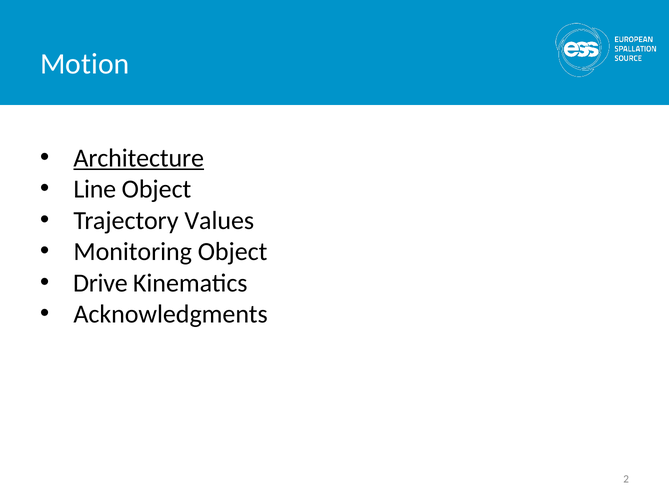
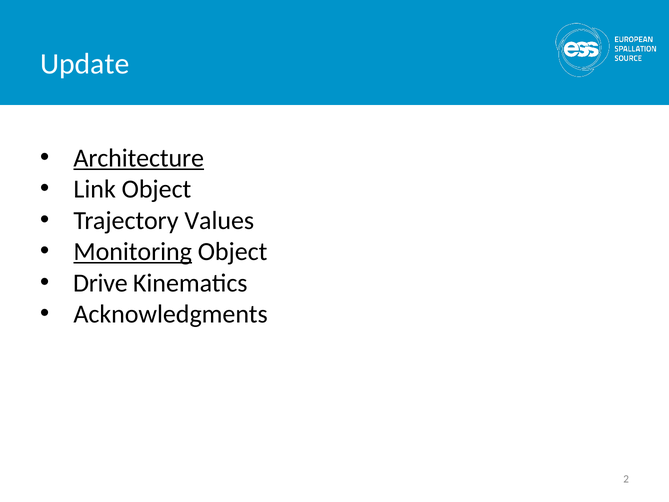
Motion: Motion -> Update
Line: Line -> Link
Monitoring underline: none -> present
